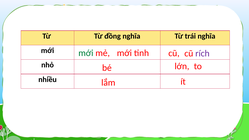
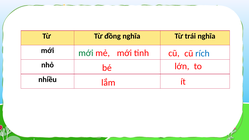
rích colour: purple -> blue
